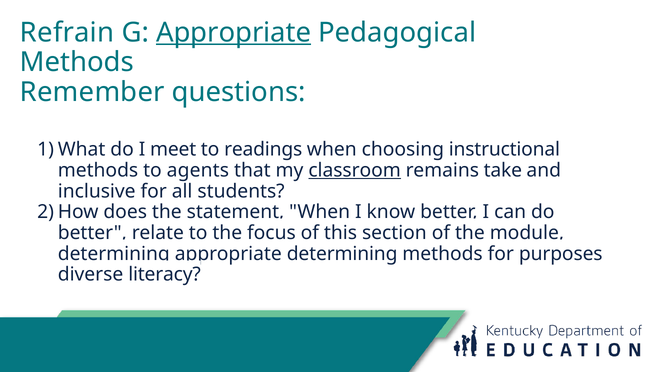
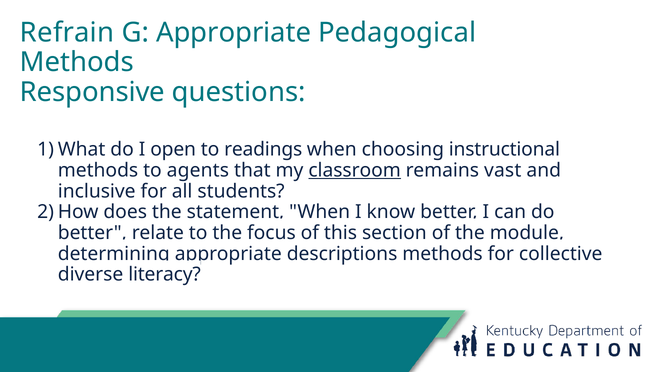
Appropriate at (234, 33) underline: present -> none
Remember: Remember -> Responsive
meet: meet -> open
take: take -> vast
appropriate determining: determining -> descriptions
purposes: purposes -> collective
